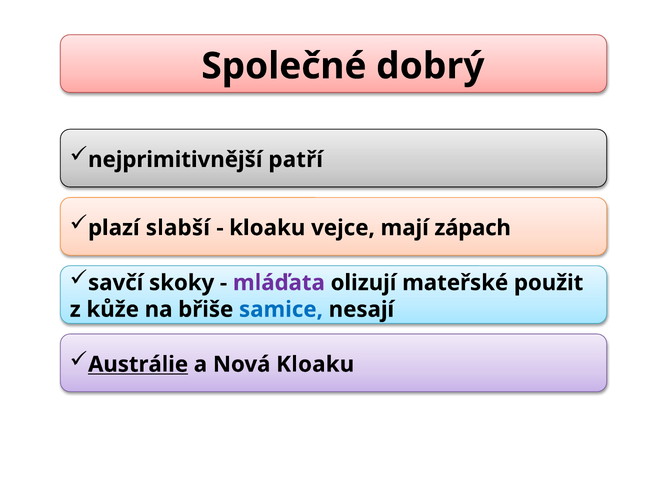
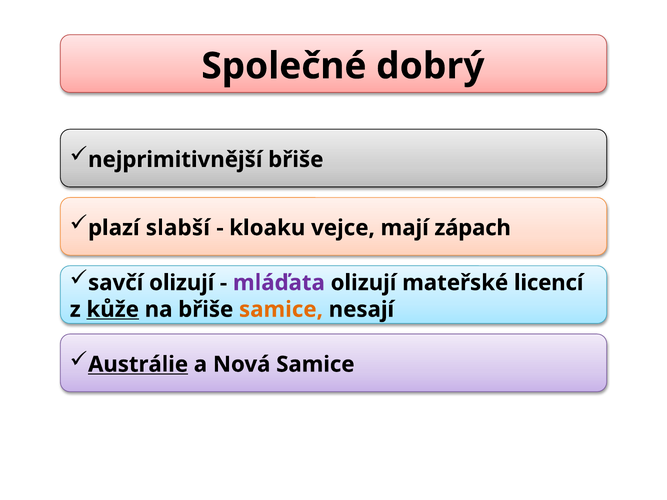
nejprimitivnější patří: patří -> břiše
savčí skoky: skoky -> olizují
použit: použit -> licencí
kůže underline: none -> present
samice at (281, 310) colour: blue -> orange
Nová Kloaku: Kloaku -> Samice
